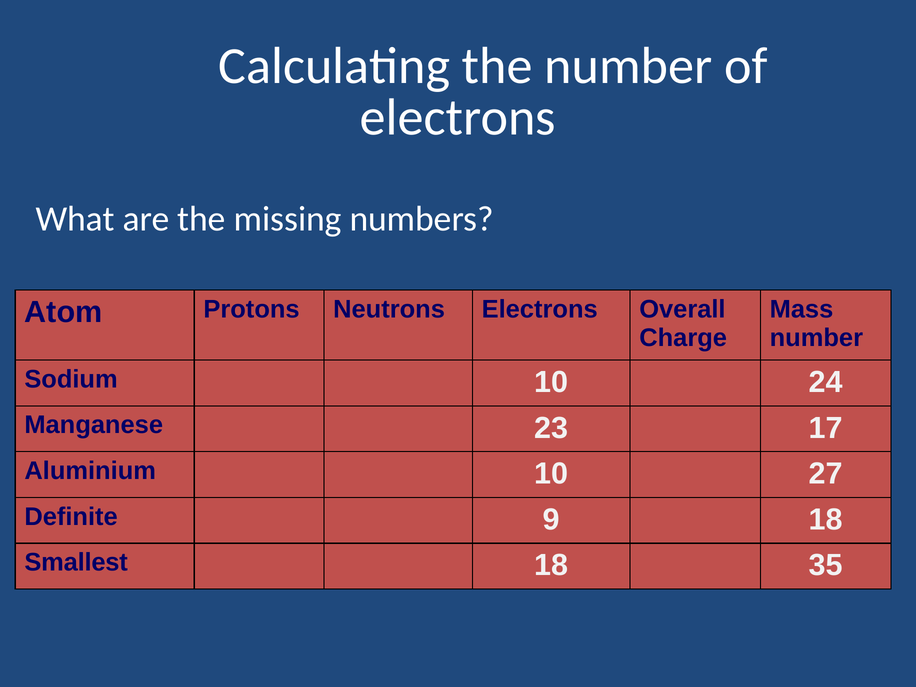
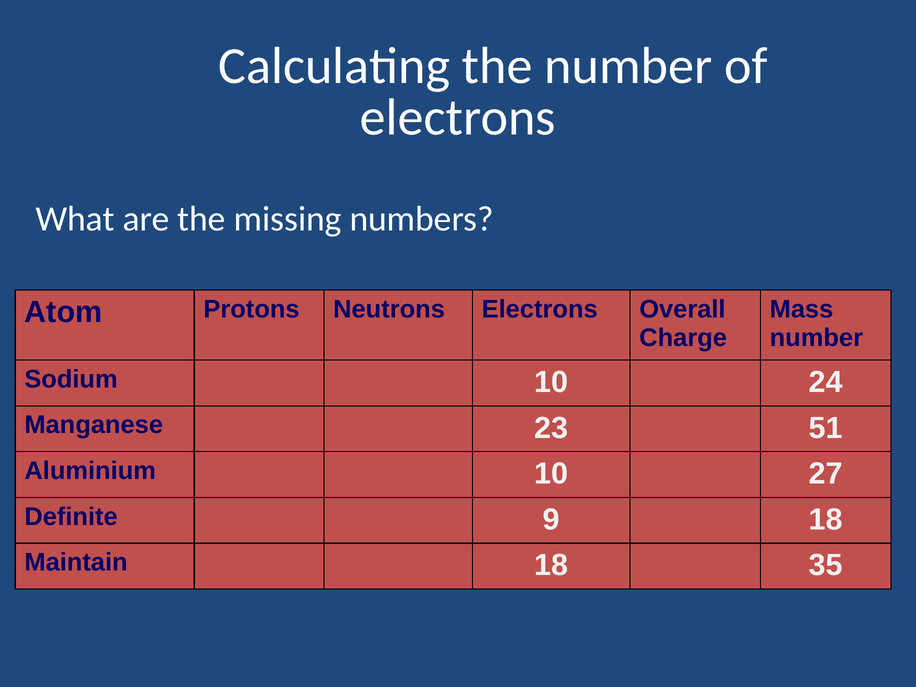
17: 17 -> 51
Smallest: Smallest -> Maintain
